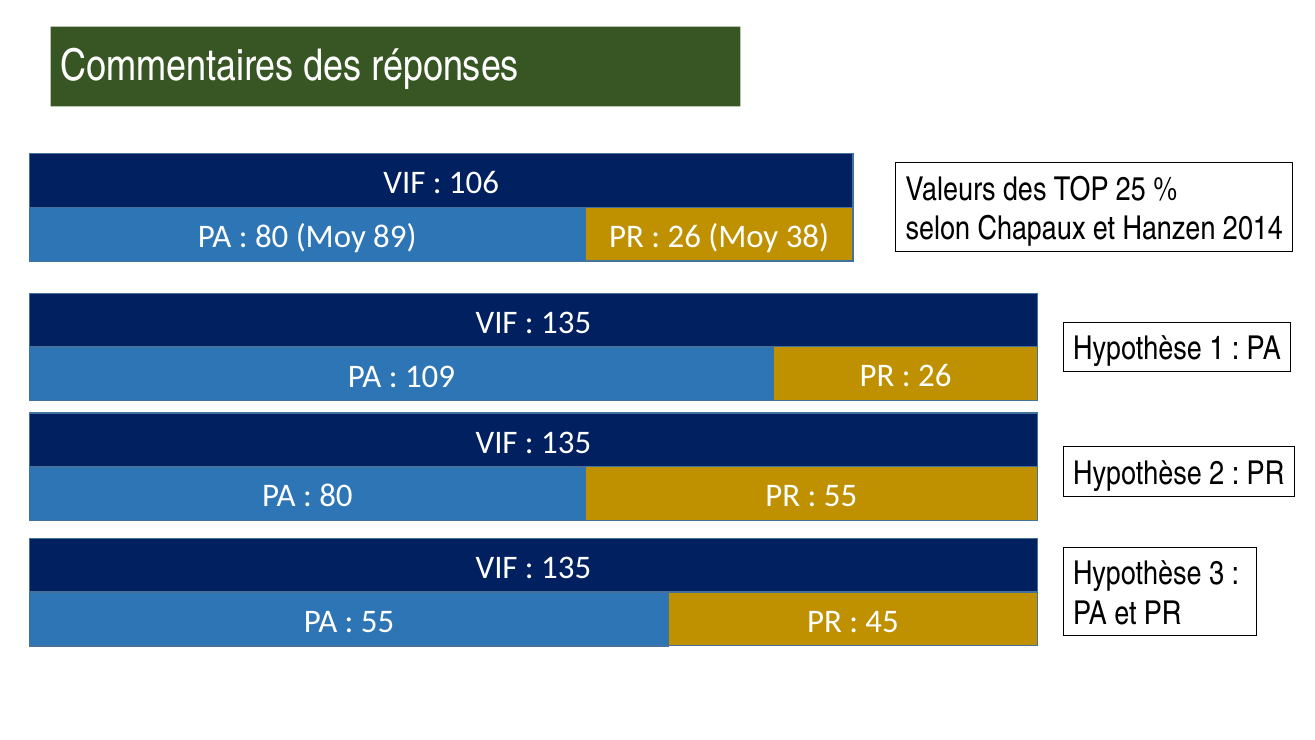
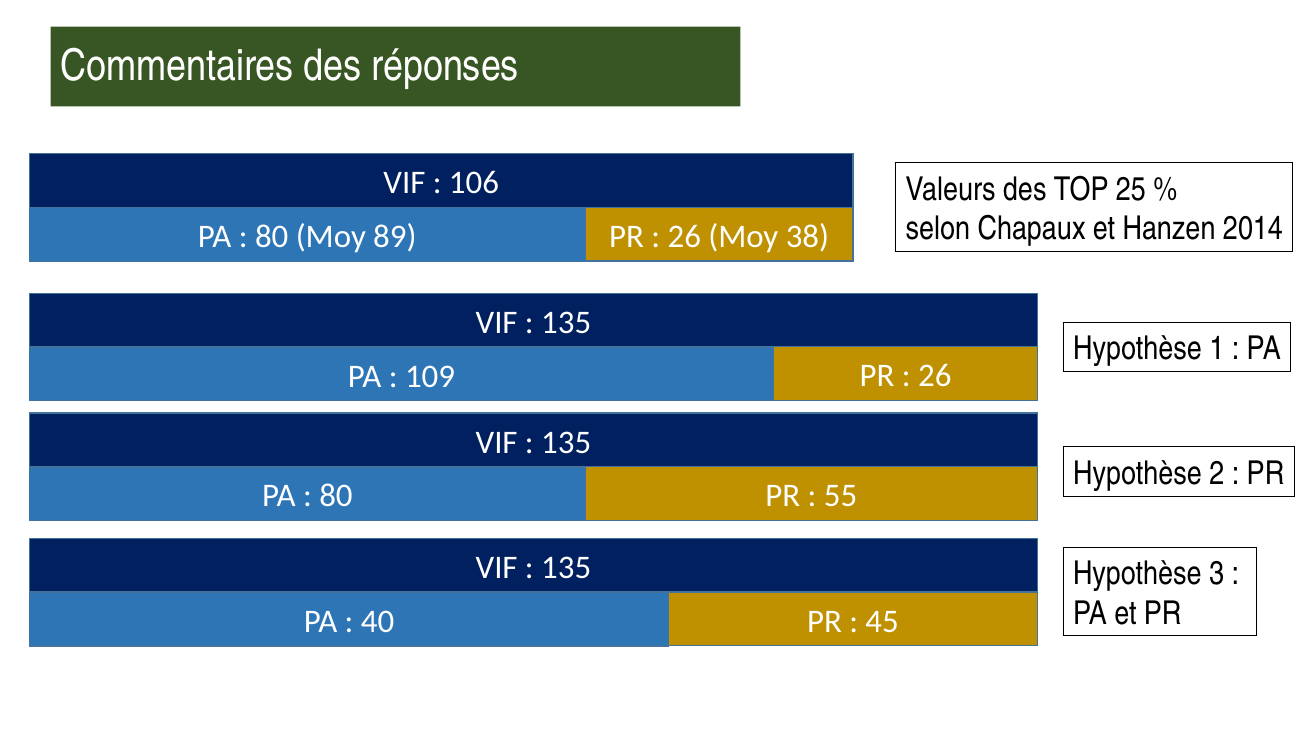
55 at (378, 621): 55 -> 40
